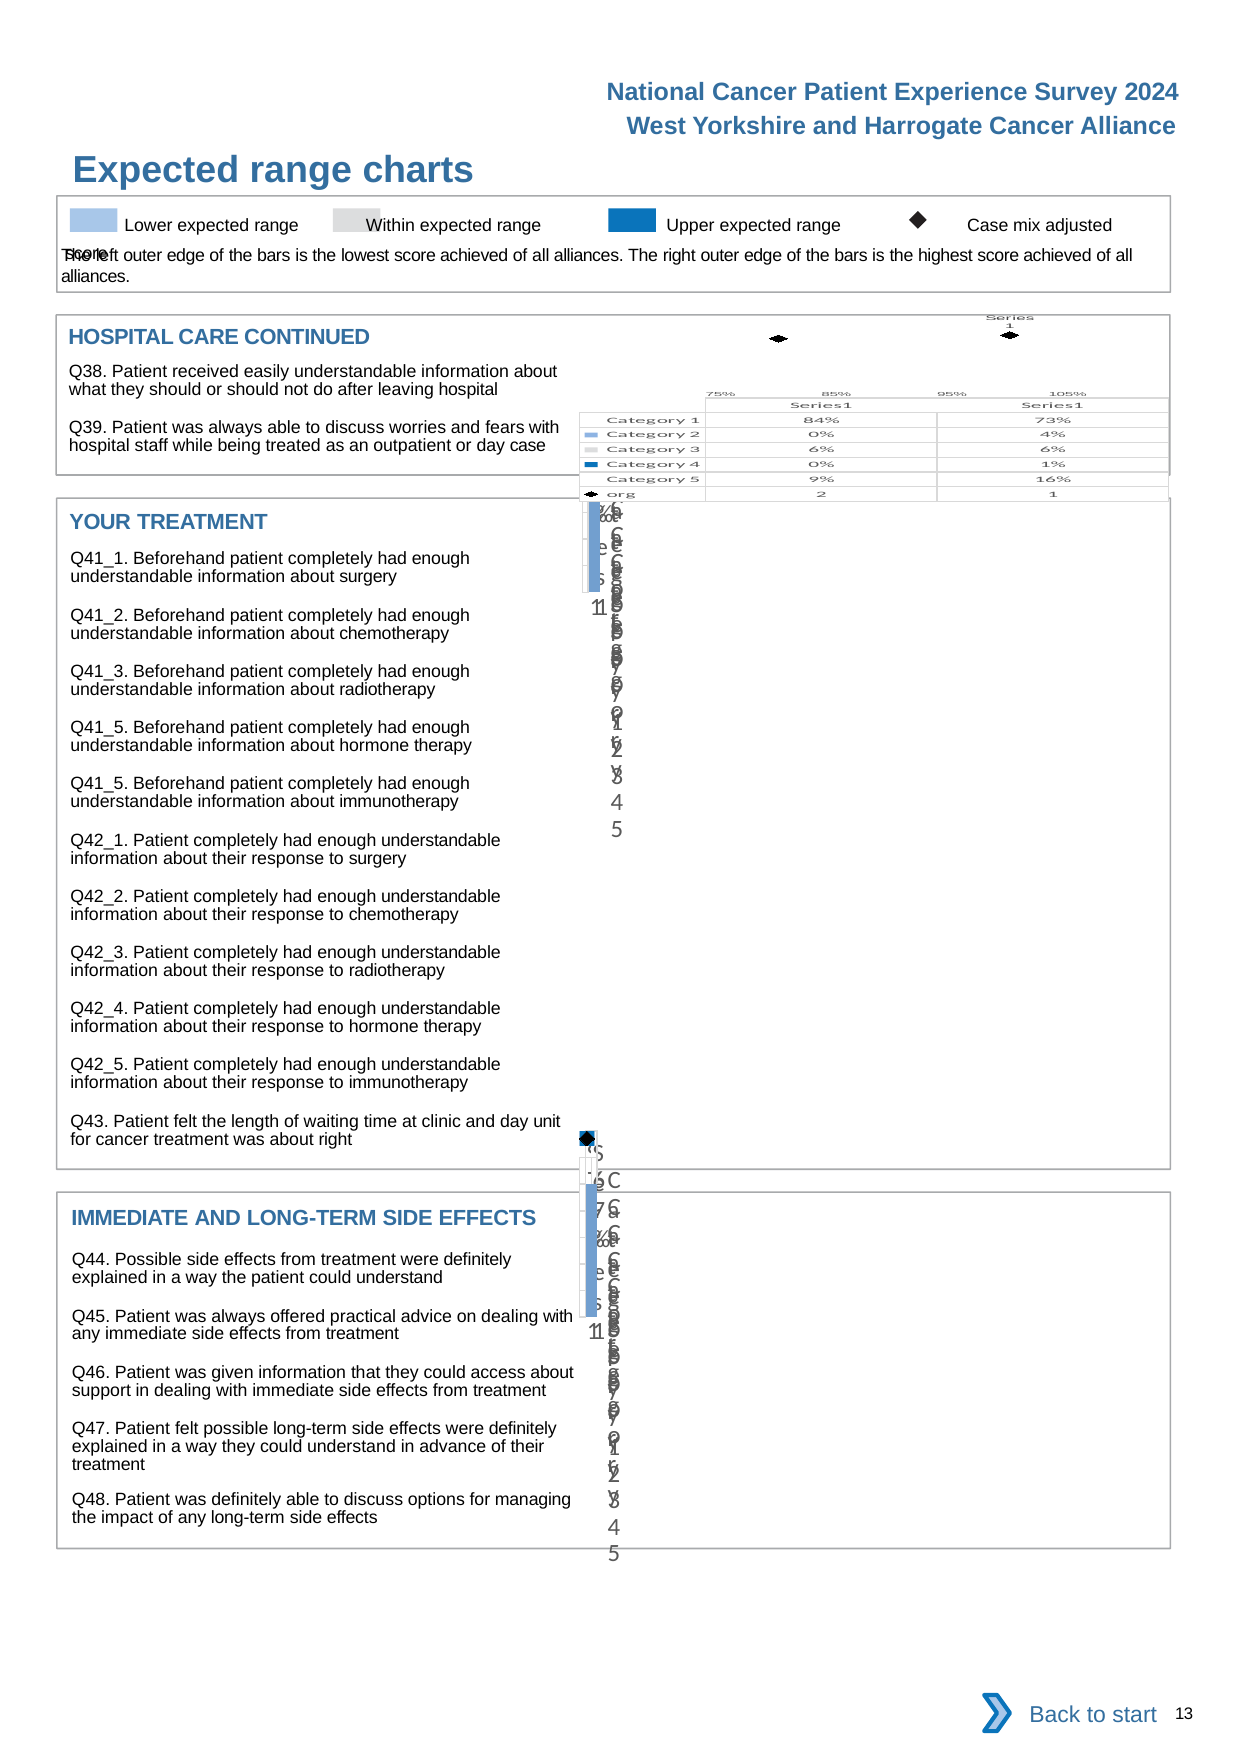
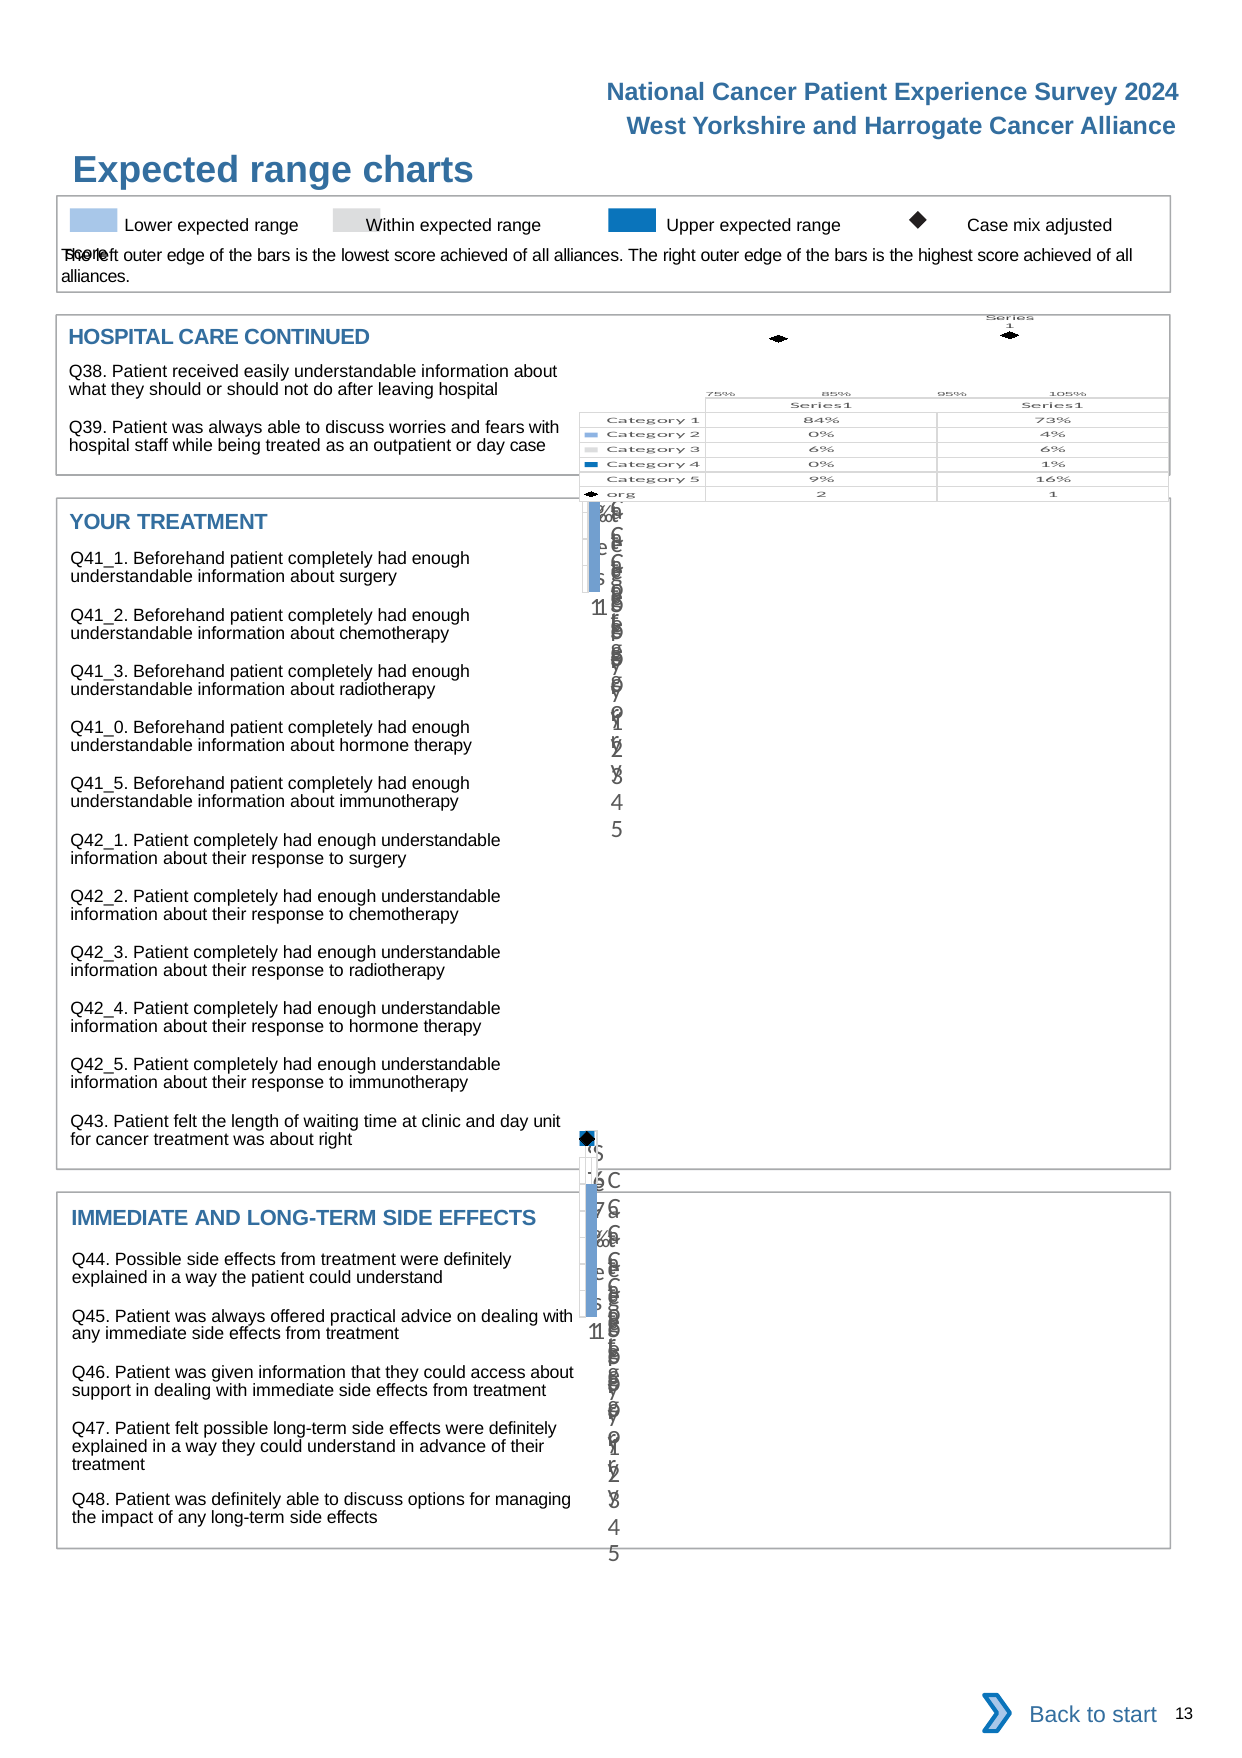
Q41_5 at (99, 728): Q41_5 -> Q41_0
